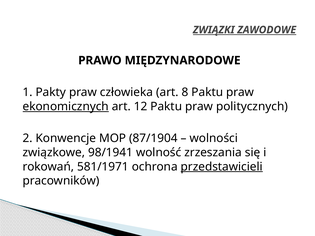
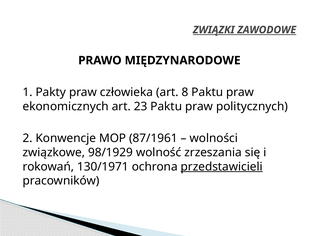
ekonomicznych underline: present -> none
12: 12 -> 23
87/1904: 87/1904 -> 87/1961
98/1941: 98/1941 -> 98/1929
581/1971: 581/1971 -> 130/1971
